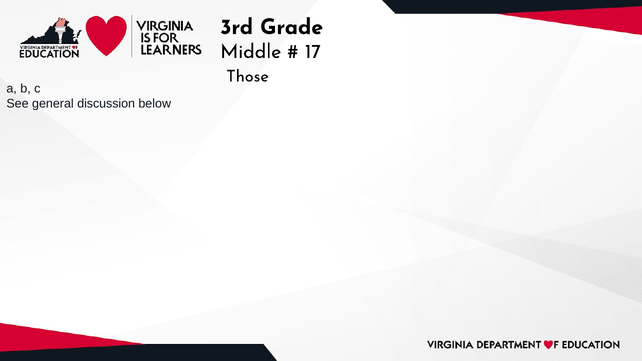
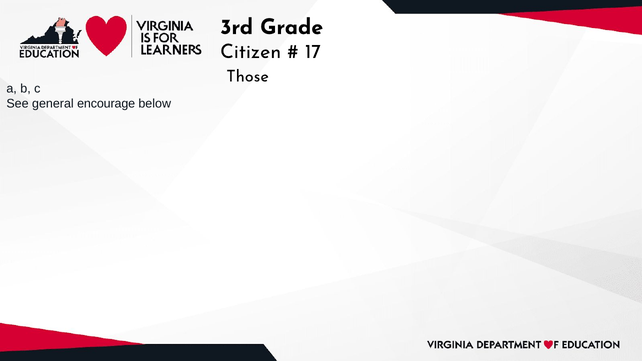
Middle: Middle -> Citizen
discussion: discussion -> encourage
